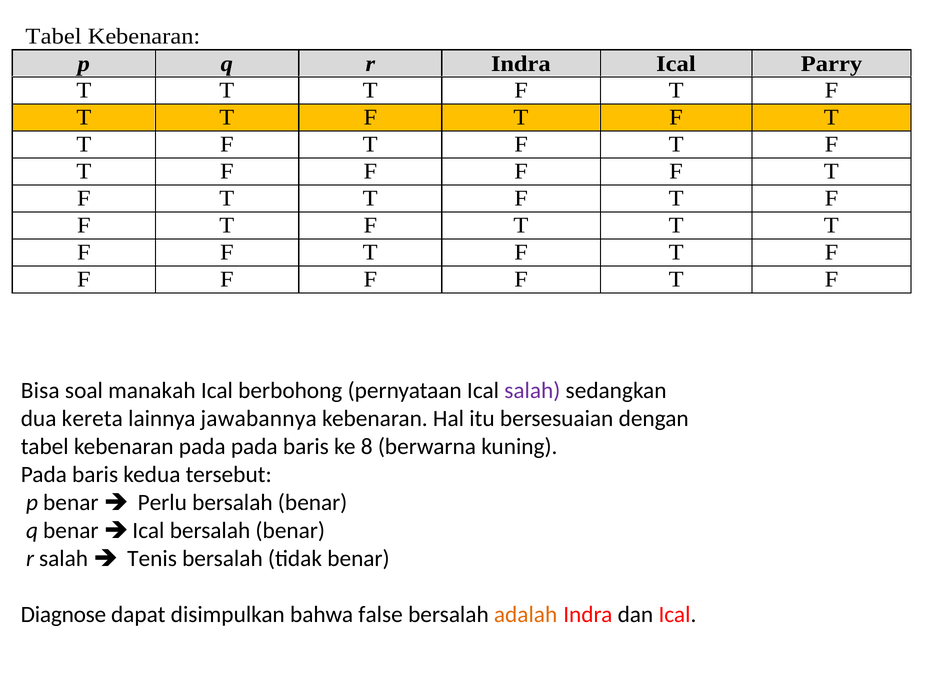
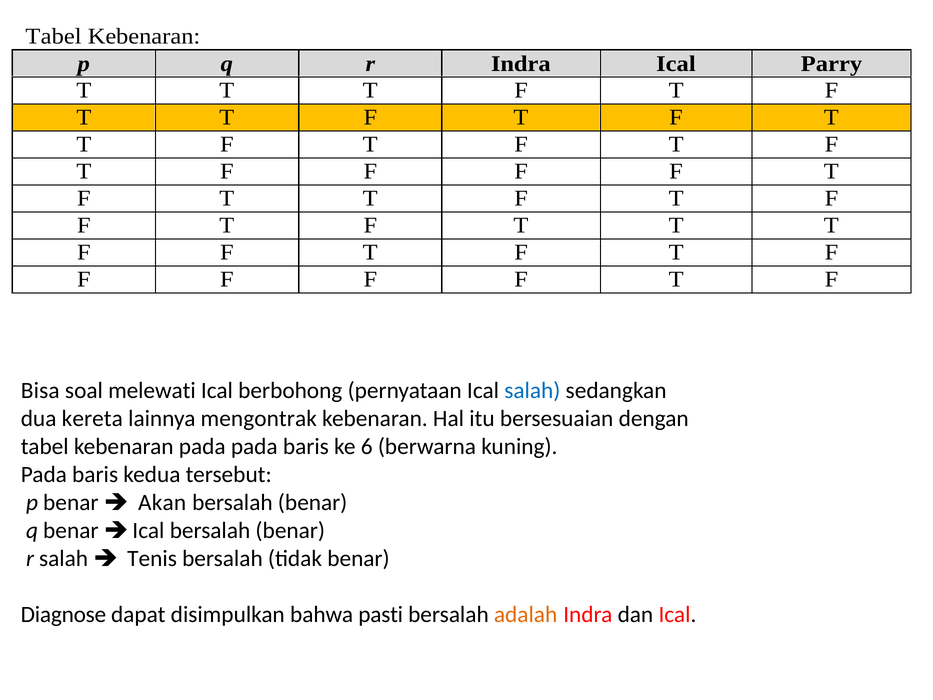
manakah: manakah -> melewati
salah at (532, 390) colour: purple -> blue
jawabannya: jawabannya -> mengontrak
8: 8 -> 6
Perlu: Perlu -> Akan
false: false -> pasti
